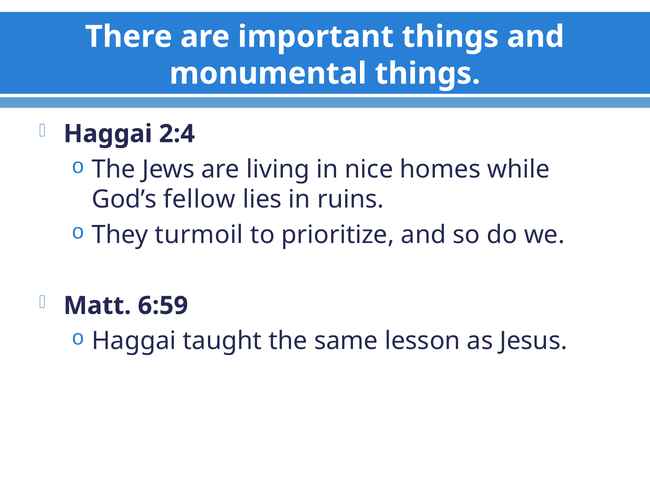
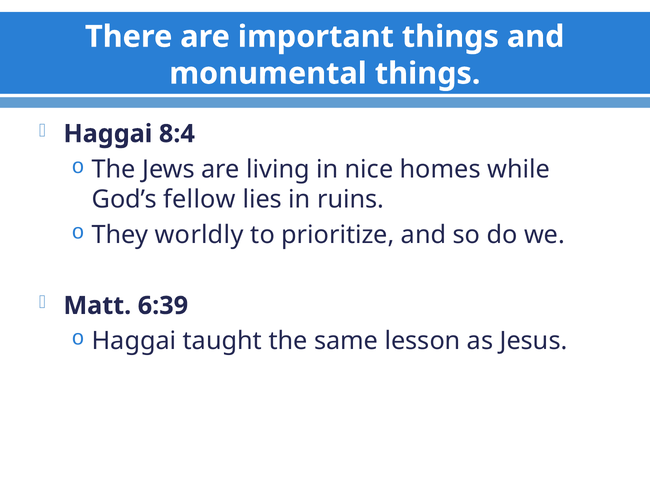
2:4: 2:4 -> 8:4
turmoil: turmoil -> worldly
6:59: 6:59 -> 6:39
